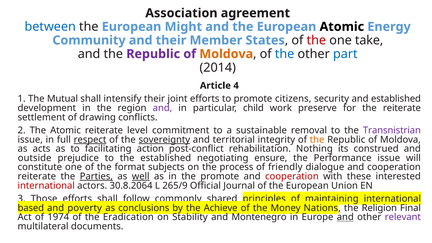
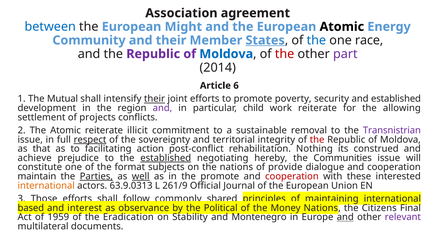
States underline: none -> present
the at (316, 40) colour: red -> blue
take: take -> race
Moldova at (226, 54) colour: orange -> blue
the at (285, 54) colour: blue -> red
part colour: blue -> purple
4: 4 -> 6
their at (155, 99) underline: none -> present
citizens: citizens -> poverty
work preserve: preserve -> reiterate
the reiterate: reiterate -> allowing
drawing: drawing -> projects
level: level -> illicit
sovereignty underline: present -> none
the at (317, 140) colour: orange -> red
acts: acts -> that
outside: outside -> achieve
established at (166, 158) underline: none -> present
ensure: ensure -> hereby
Performance: Performance -> Communities
the process: process -> nations
friendly: friendly -> provide
reiterate at (37, 176): reiterate -> maintain
international at (46, 186) colour: red -> orange
30.8.2064: 30.8.2064 -> 63.9.0313
265/9: 265/9 -> 261/9
poverty: poverty -> interest
conclusions: conclusions -> observance
Achieve: Achieve -> Political
Religion: Religion -> Citizens
1974: 1974 -> 1959
